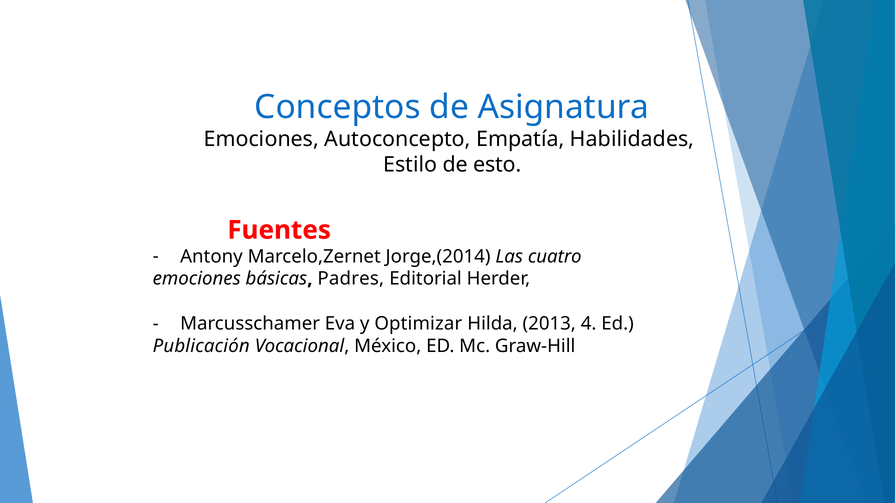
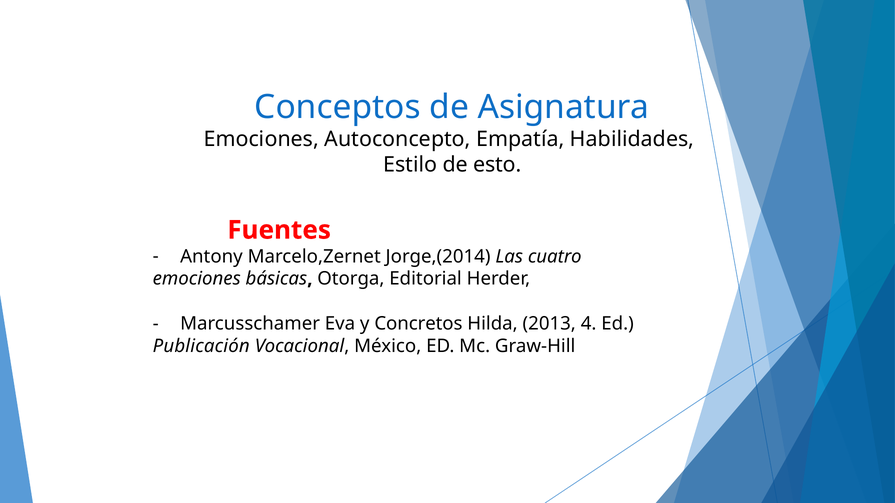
Padres: Padres -> Otorga
Optimizar: Optimizar -> Concretos
